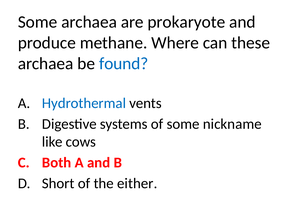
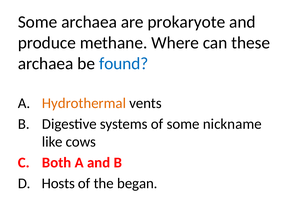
Hydrothermal colour: blue -> orange
Short: Short -> Hosts
either: either -> began
